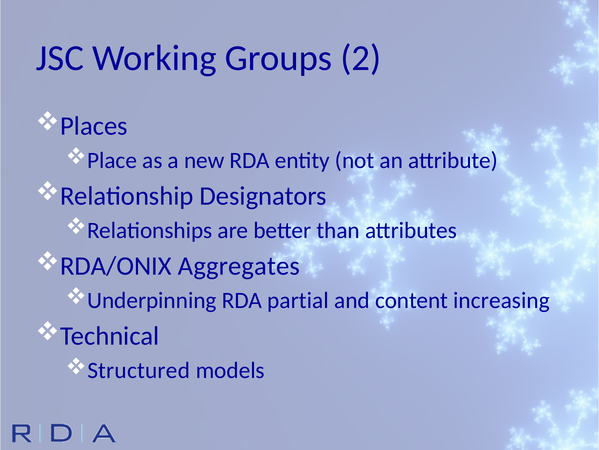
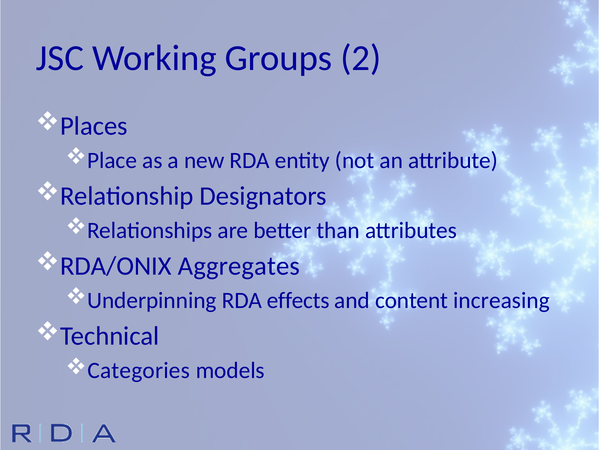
partial: partial -> effects
Structured: Structured -> Categories
